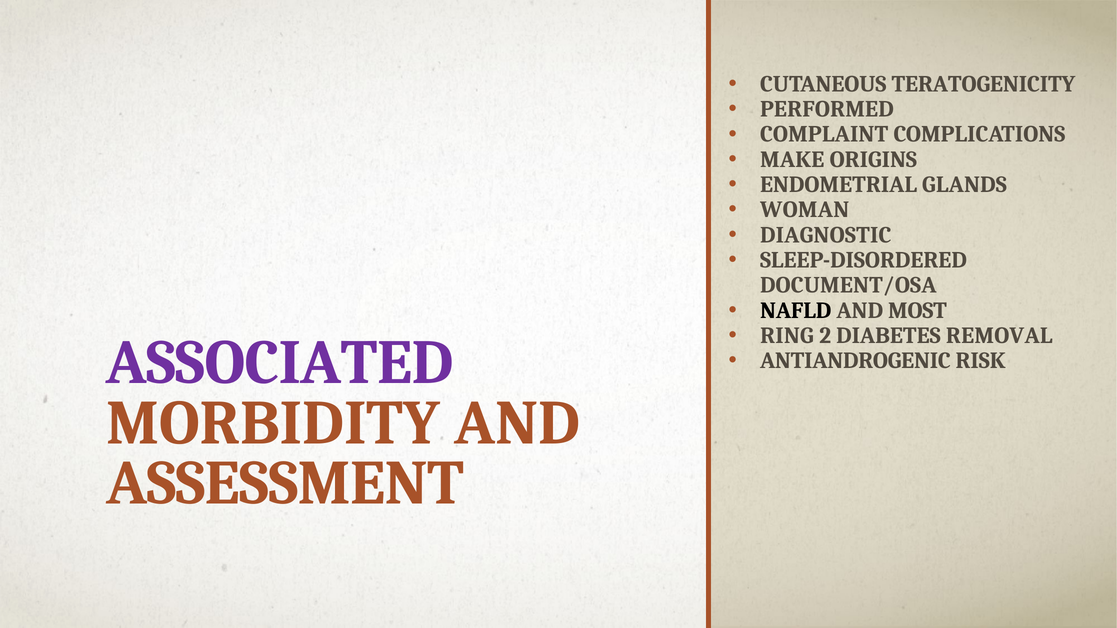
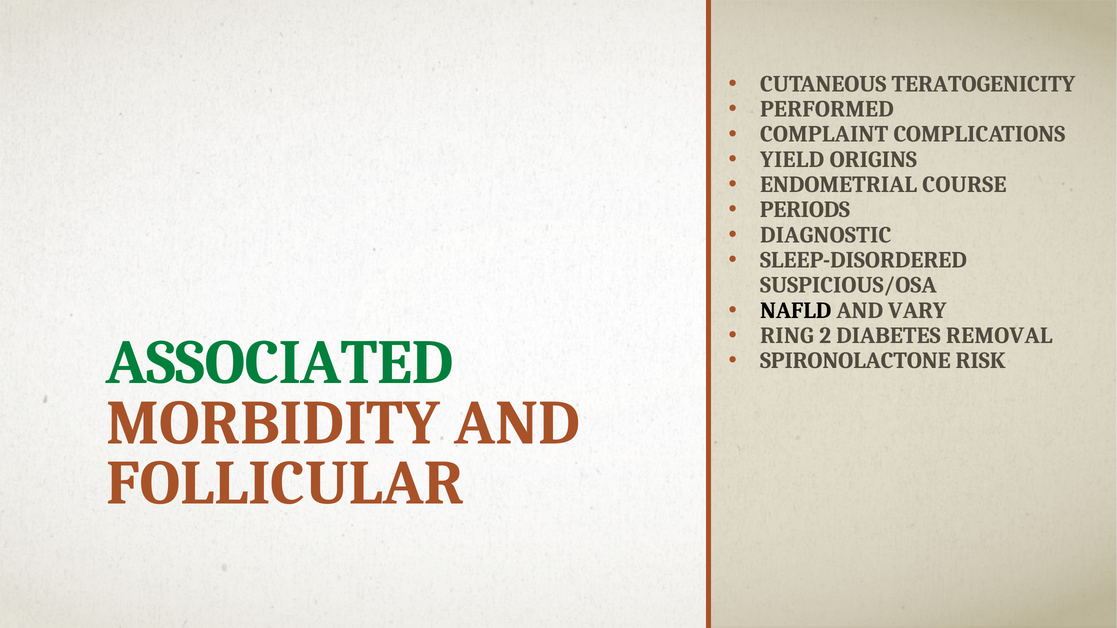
MAKE: MAKE -> YIELD
GLANDS: GLANDS -> COURSE
WOMAN: WOMAN -> PERIODS
DOCUMENT/OSA: DOCUMENT/OSA -> SUSPICIOUS/OSA
MOST: MOST -> VARY
ASSOCIATED colour: purple -> green
ANTIANDROGENIC: ANTIANDROGENIC -> SPIRONOLACTONE
ASSESSMENT: ASSESSMENT -> FOLLICULAR
